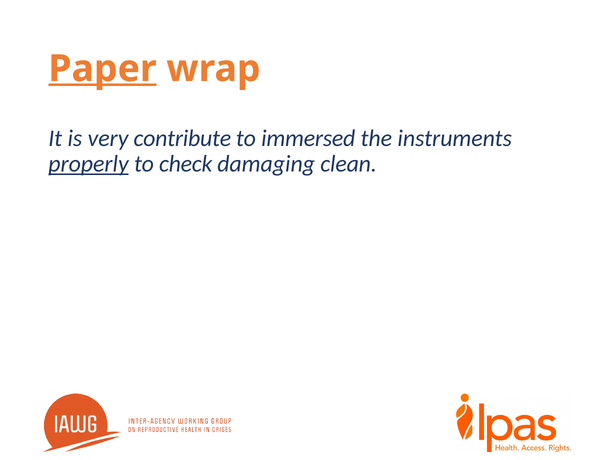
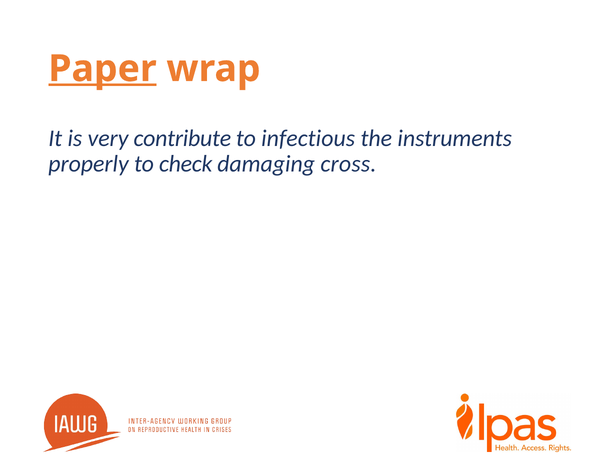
immersed: immersed -> infectious
properly underline: present -> none
clean: clean -> cross
